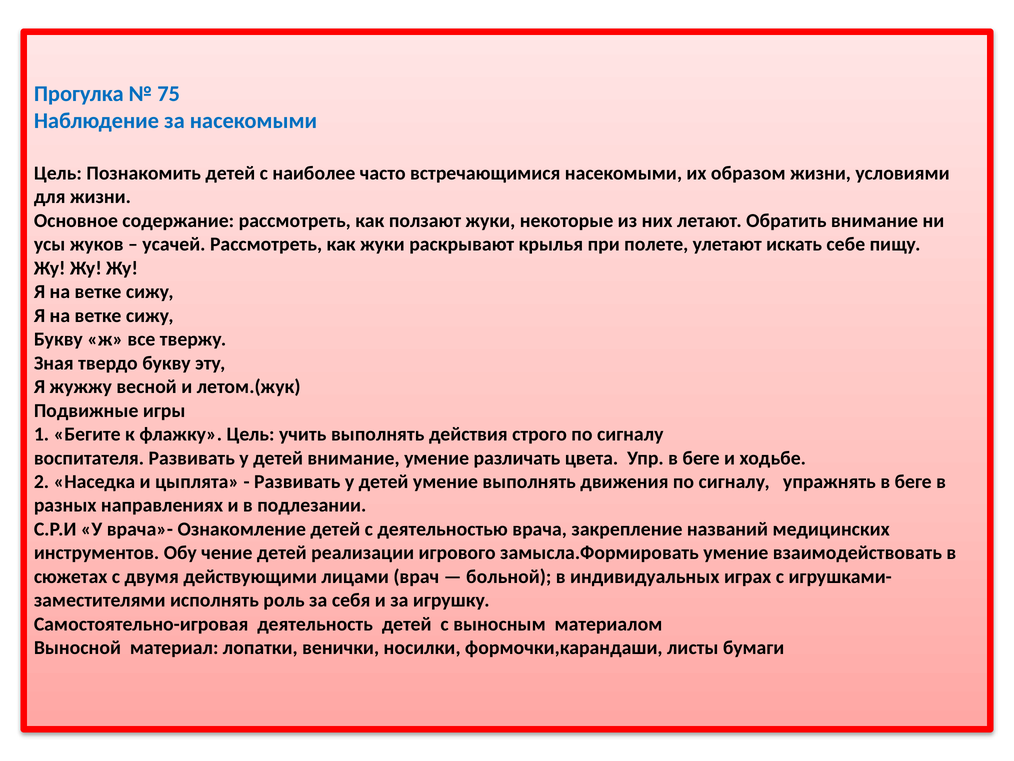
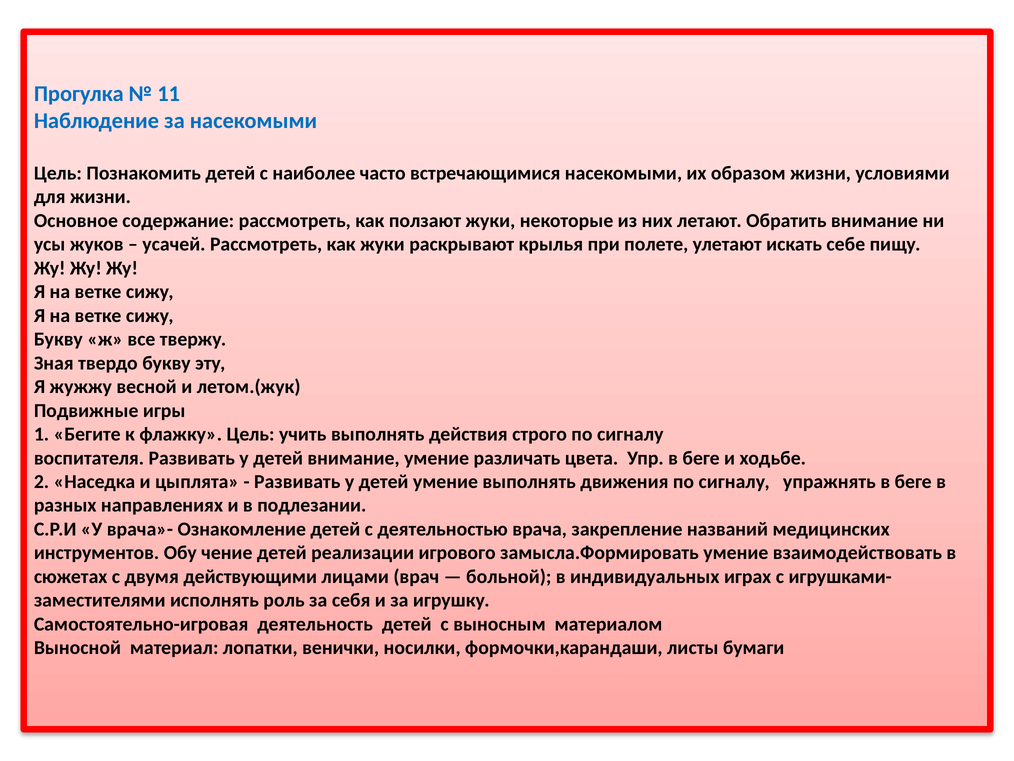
75: 75 -> 11
